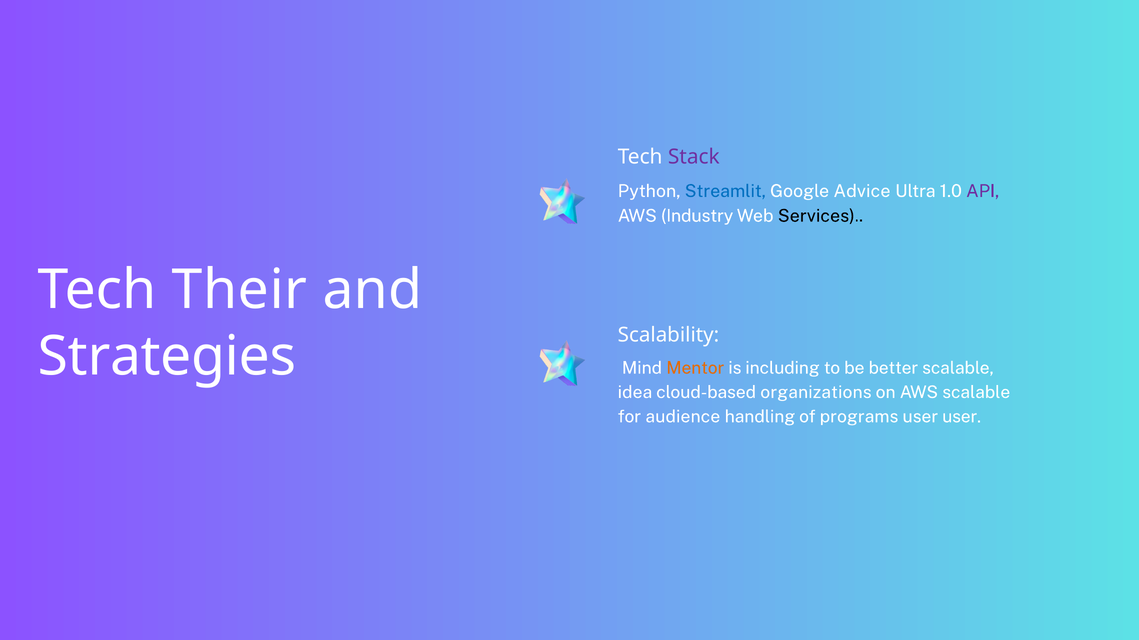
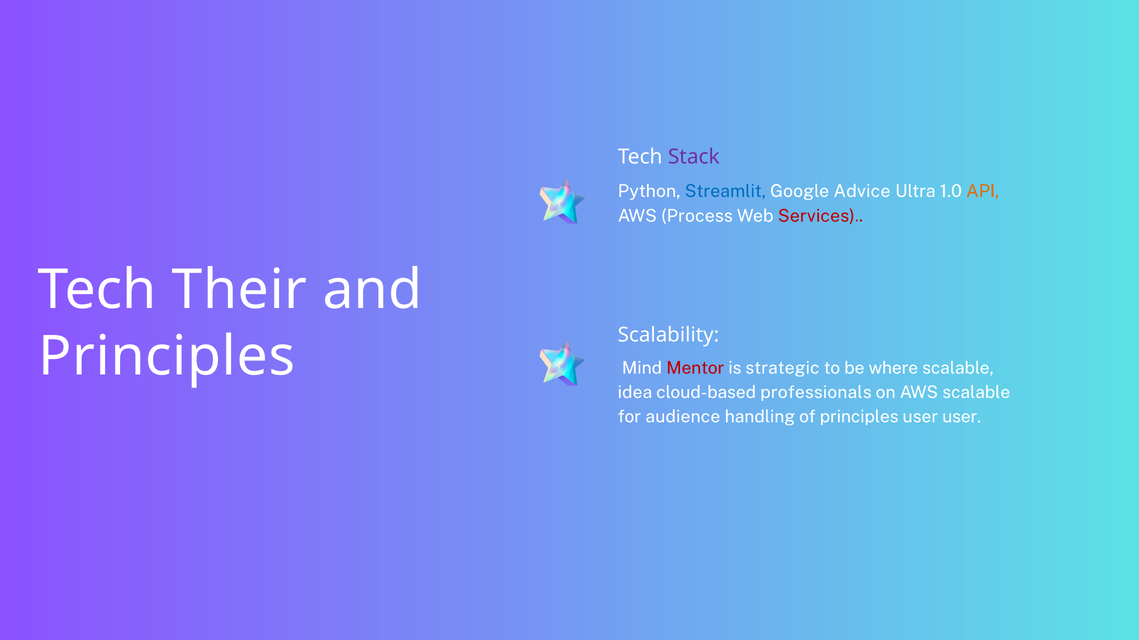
API colour: purple -> orange
Industry: Industry -> Process
Services colour: black -> red
Strategies at (167, 357): Strategies -> Principles
Mentor colour: orange -> red
including: including -> strategic
better: better -> where
organizations: organizations -> professionals
of programs: programs -> principles
